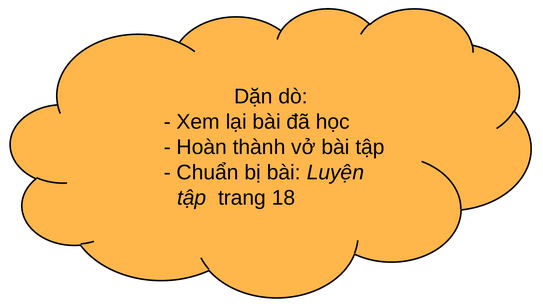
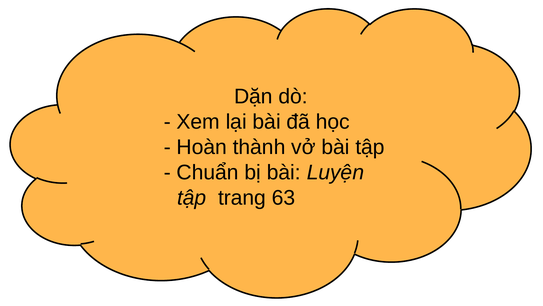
18: 18 -> 63
